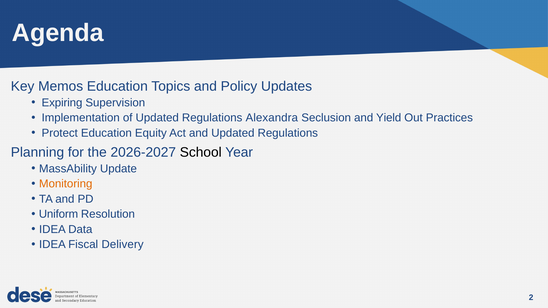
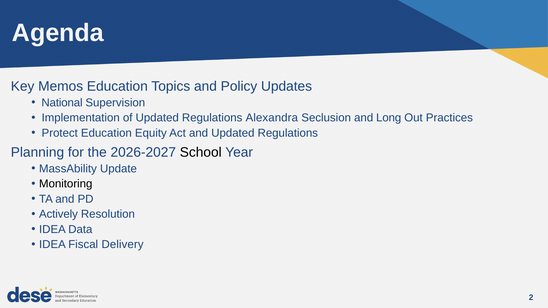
Expiring: Expiring -> National
Yield: Yield -> Long
Monitoring colour: orange -> black
Uniform: Uniform -> Actively
